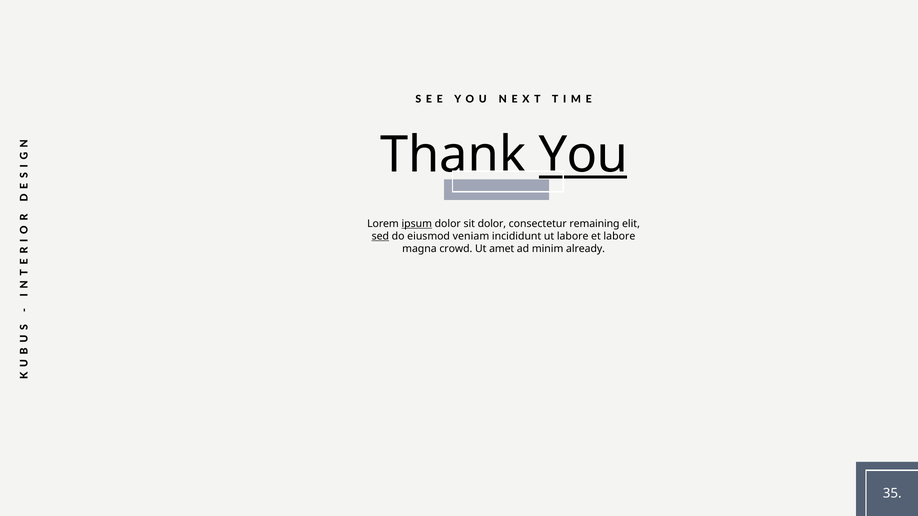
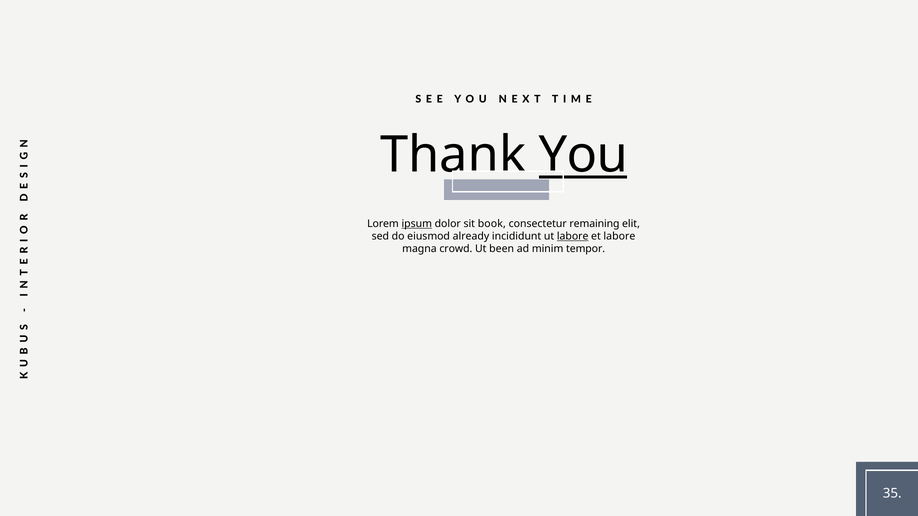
sit dolor: dolor -> book
sed underline: present -> none
veniam: veniam -> already
labore at (573, 236) underline: none -> present
amet: amet -> been
already: already -> tempor
